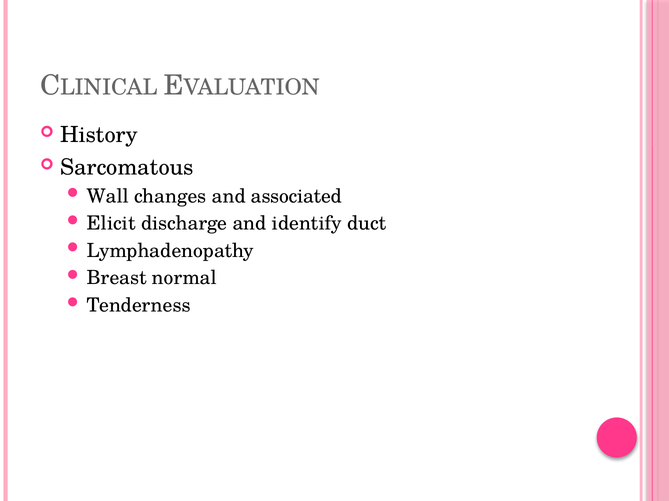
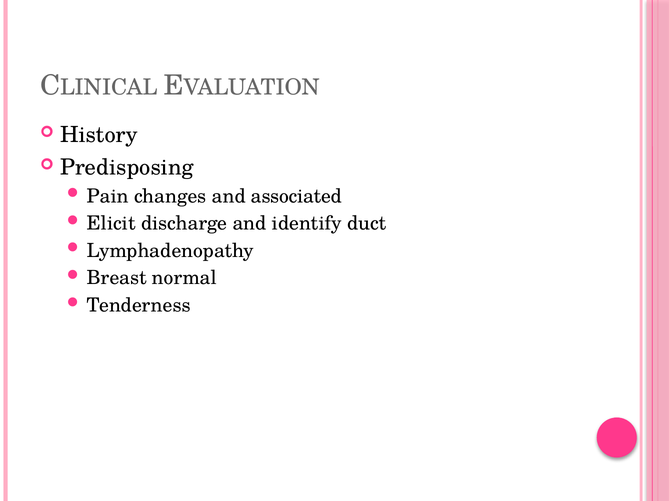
Sarcomatous: Sarcomatous -> Predisposing
Wall: Wall -> Pain
